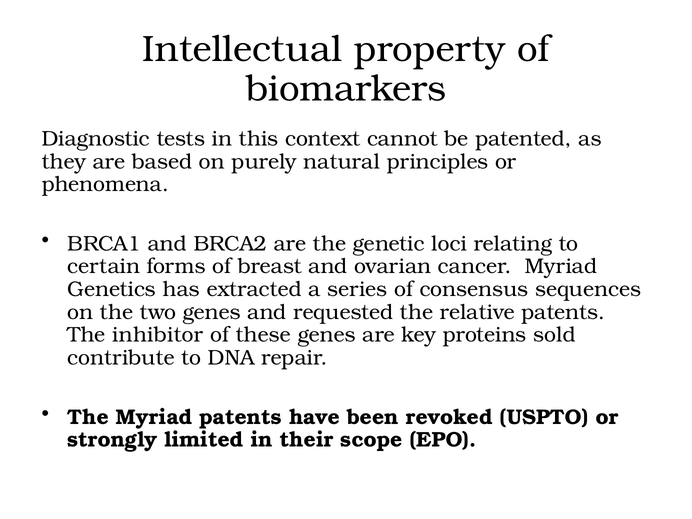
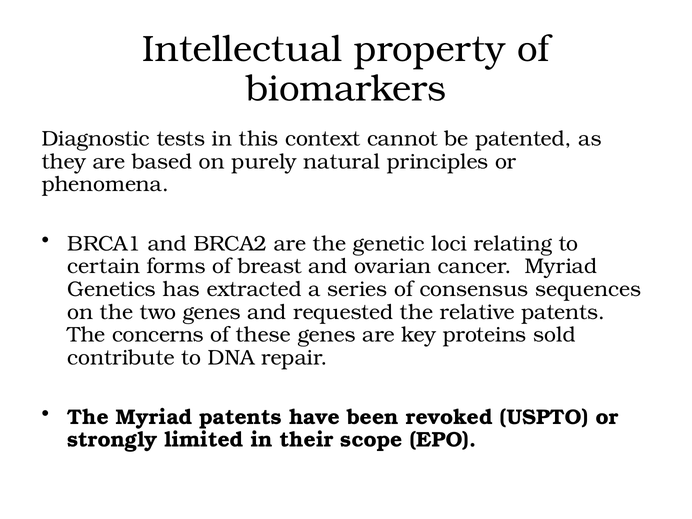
inhibitor: inhibitor -> concerns
